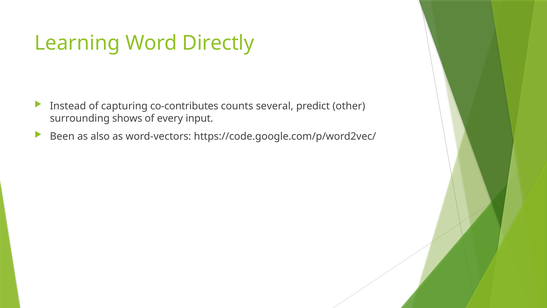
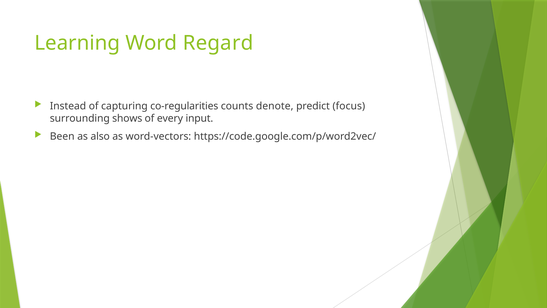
Directly: Directly -> Regard
co-contributes: co-contributes -> co-regularities
several: several -> denote
other: other -> focus
